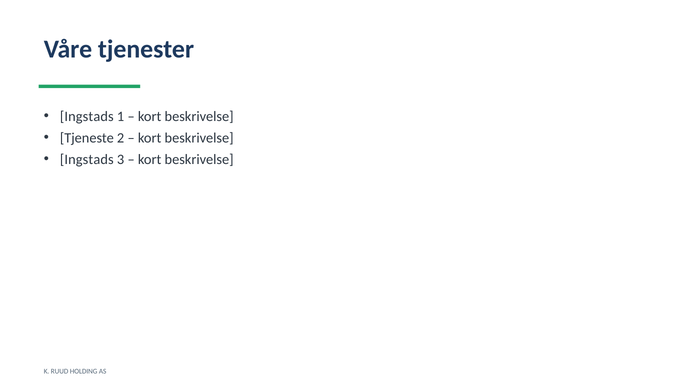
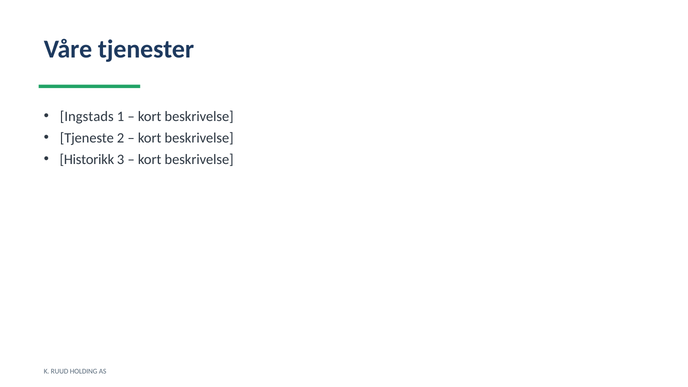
Ingstads at (87, 160): Ingstads -> Historikk
